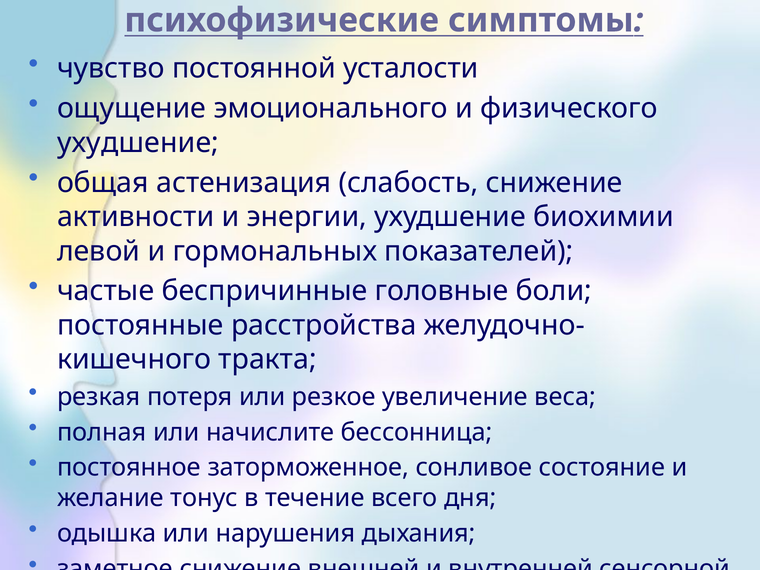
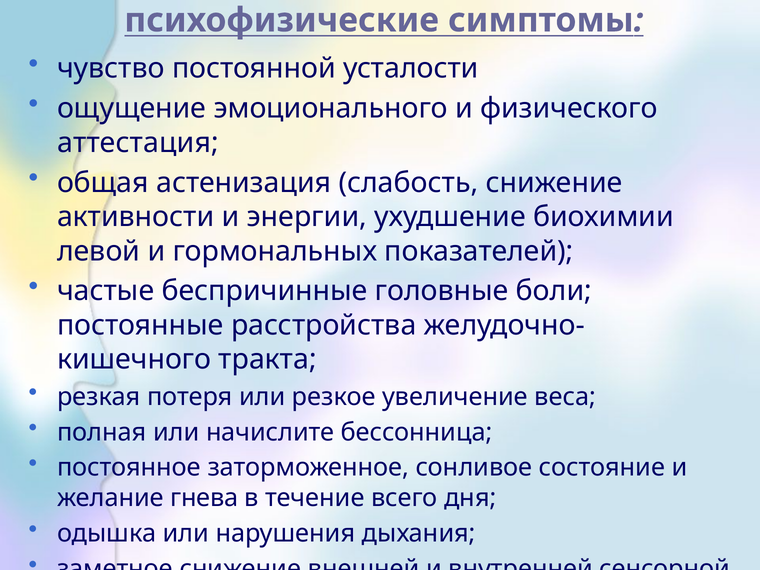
ухудшение at (138, 143): ухудшение -> аттестация
тонус: тонус -> гнева
